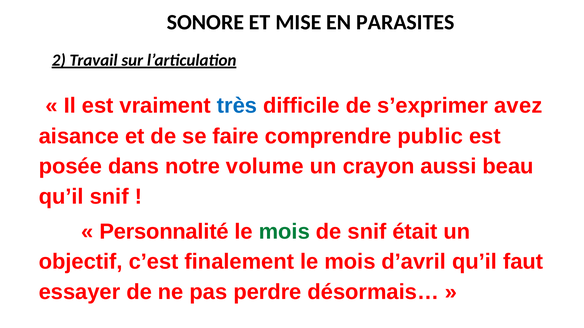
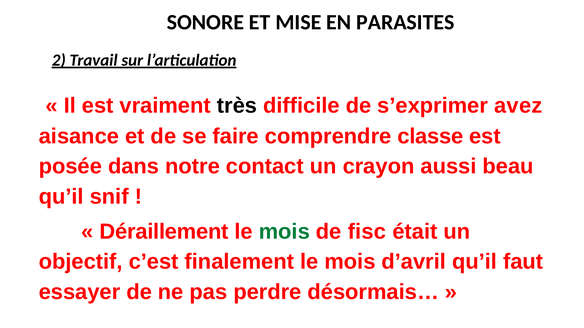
très colour: blue -> black
public: public -> classe
volume: volume -> contact
Personnalité: Personnalité -> Déraillement
de snif: snif -> fisc
